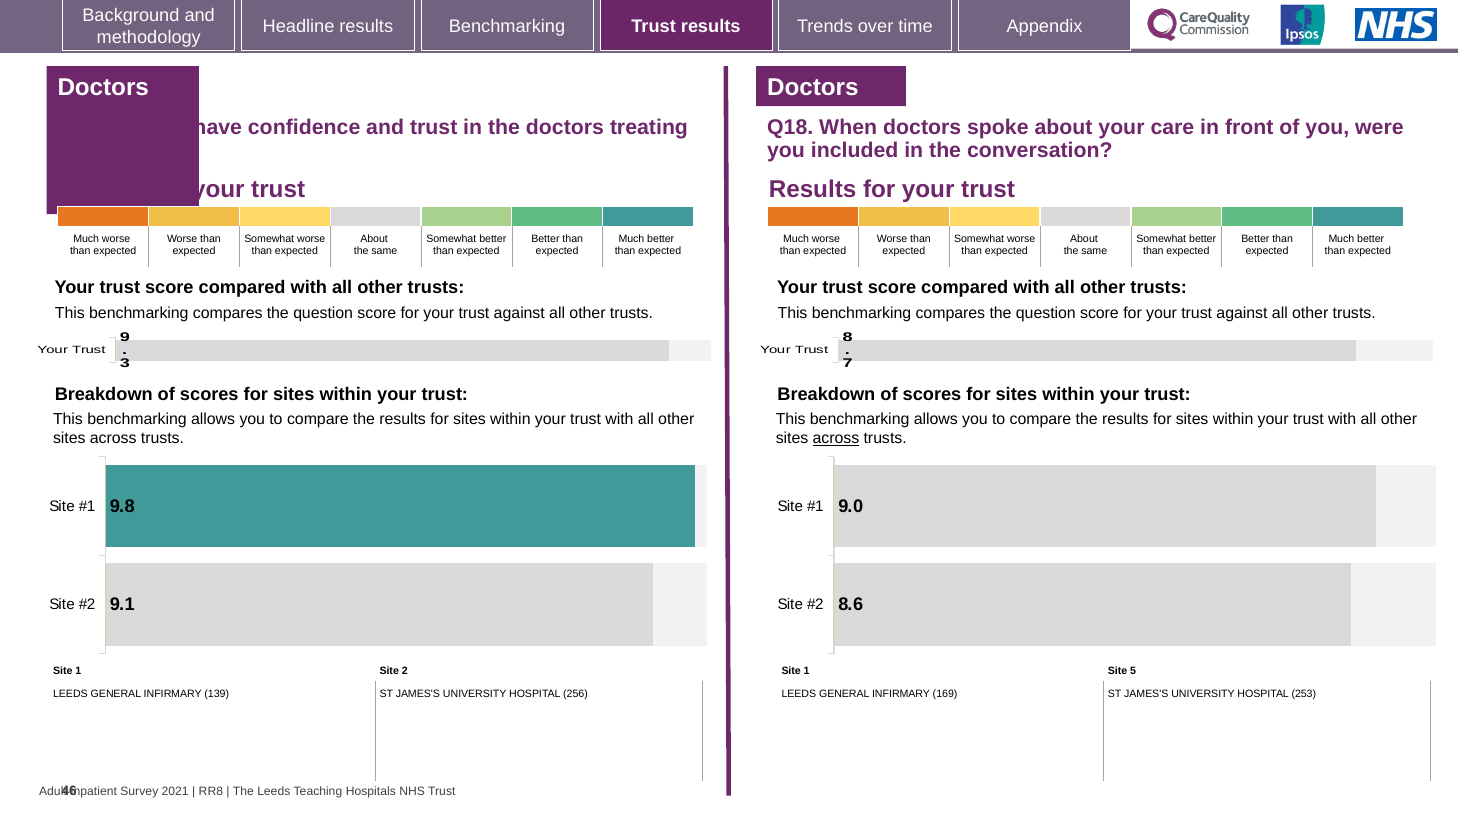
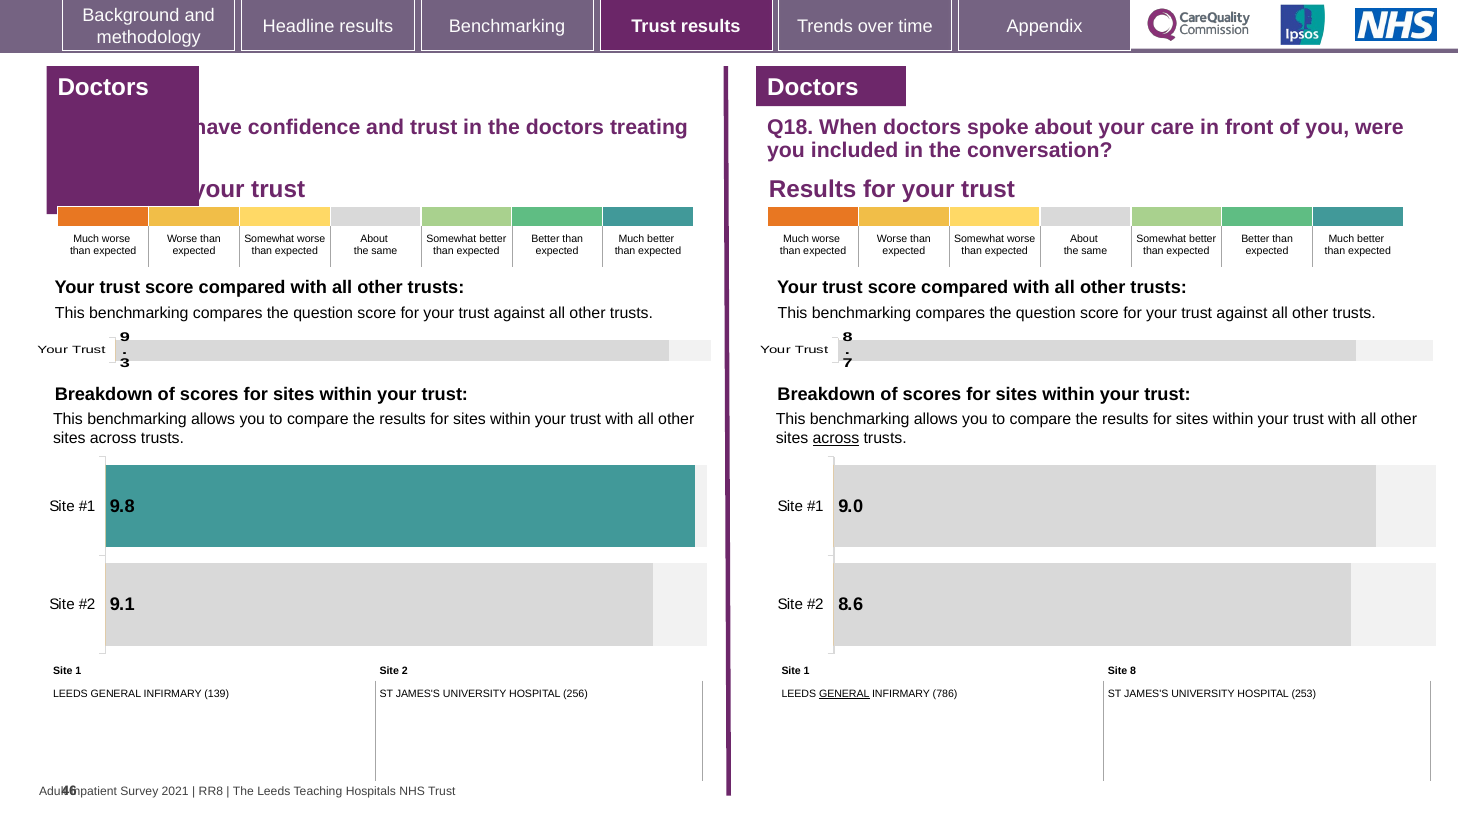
Site 5: 5 -> 8
GENERAL at (844, 694) underline: none -> present
169: 169 -> 786
